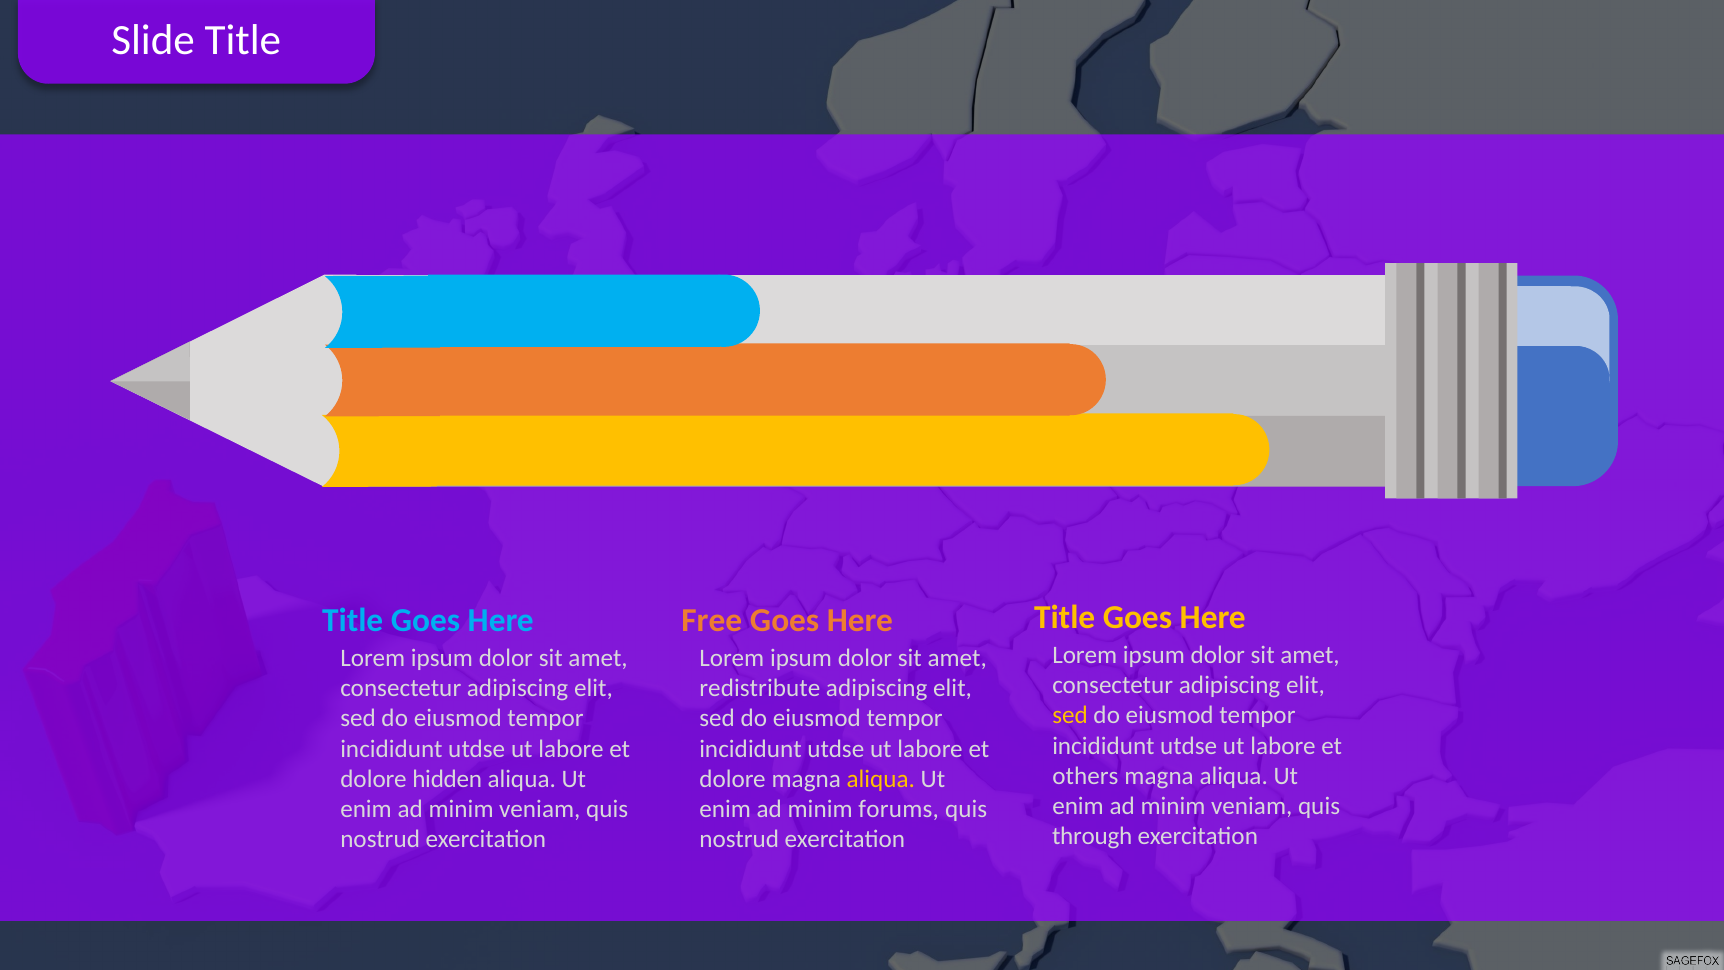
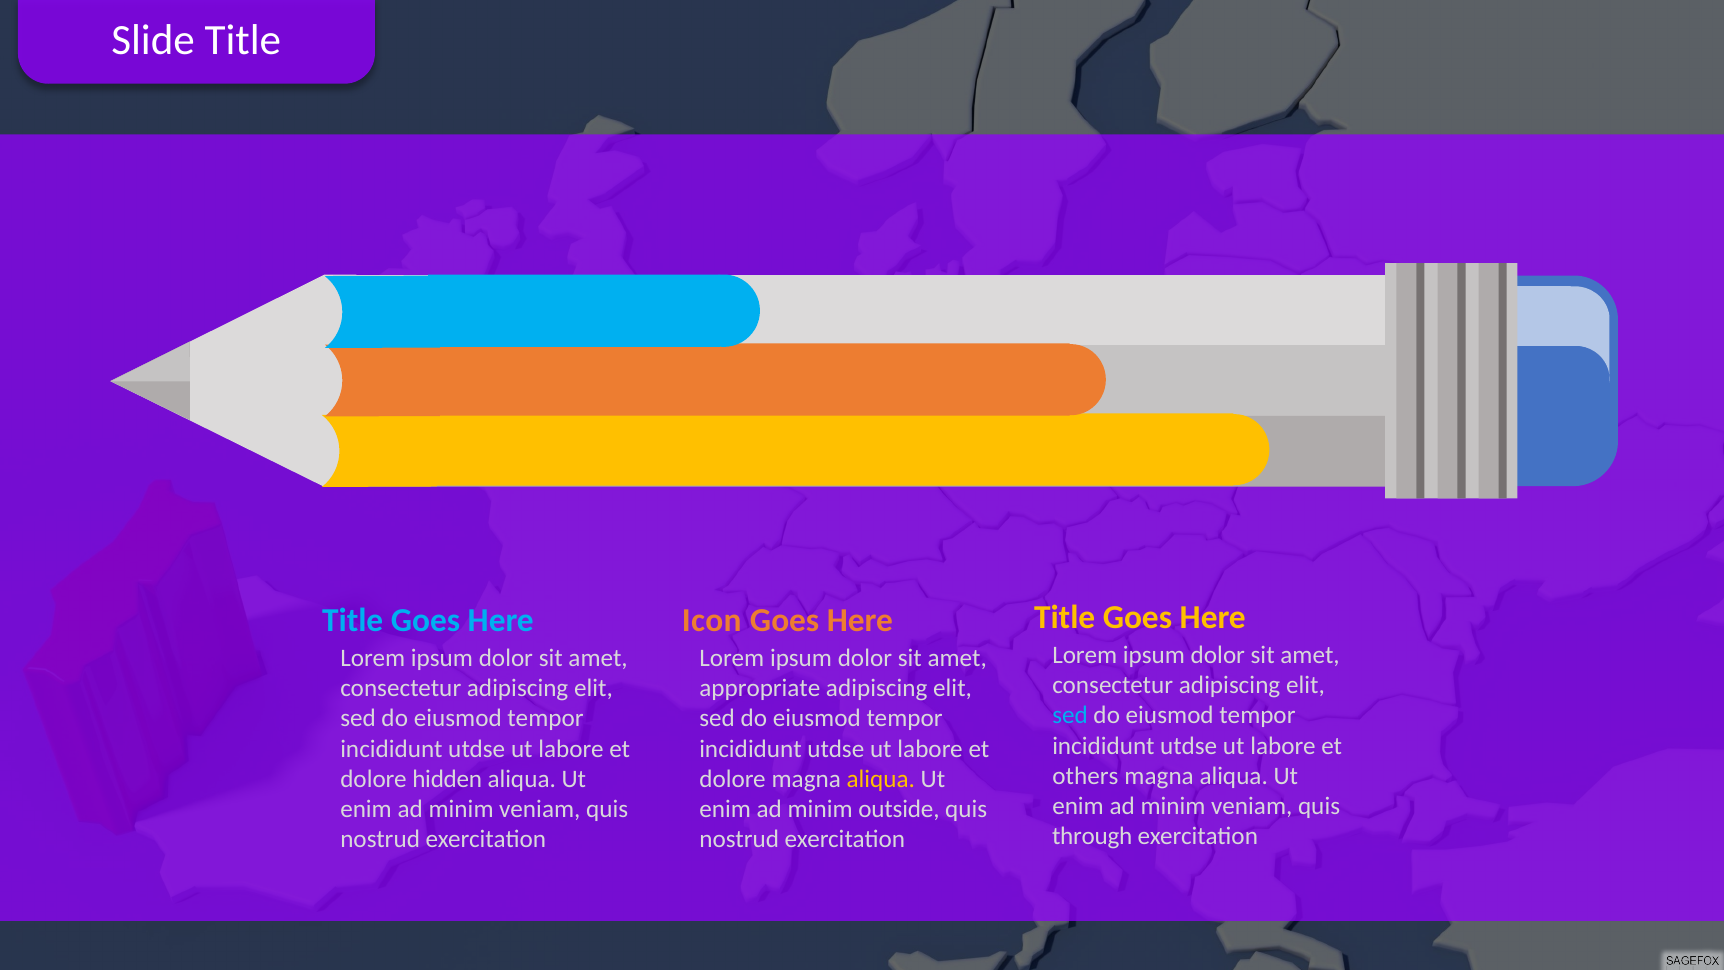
Free: Free -> Icon
redistribute: redistribute -> appropriate
sed at (1070, 715) colour: yellow -> light blue
forums: forums -> outside
